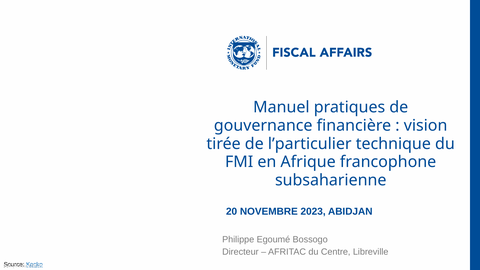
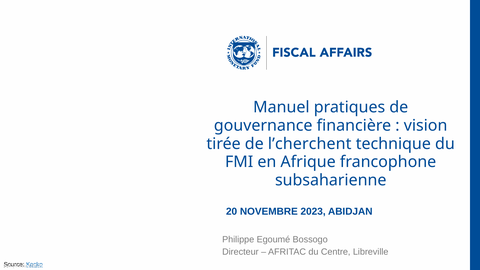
l’particulier: l’particulier -> l’cherchent
